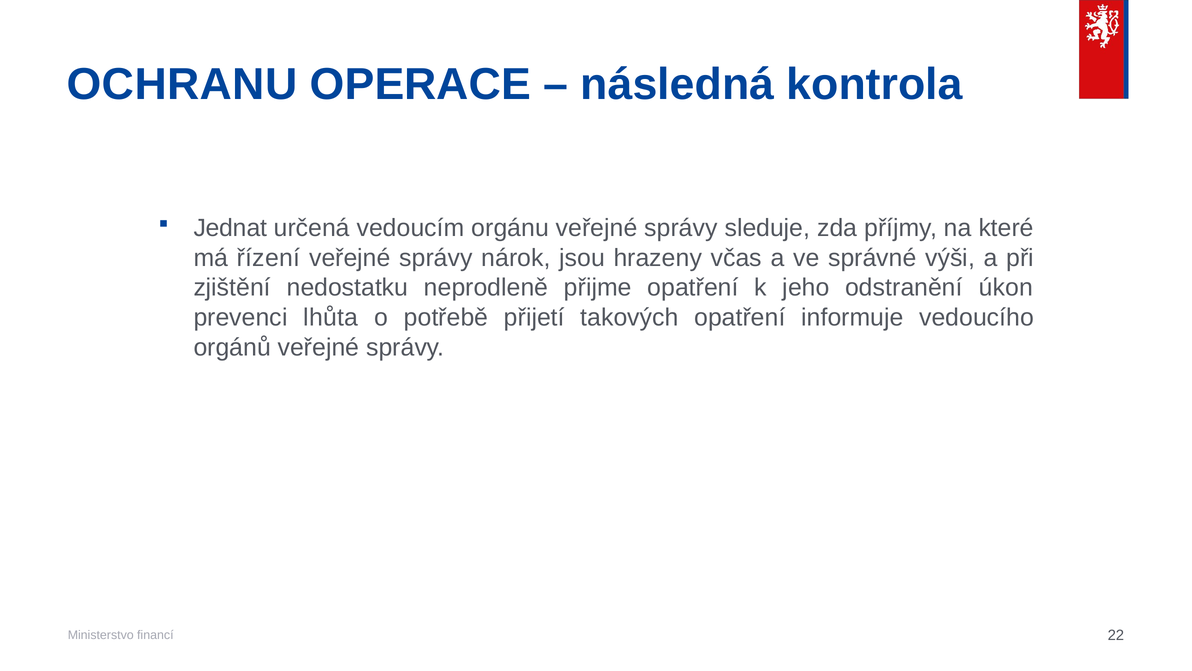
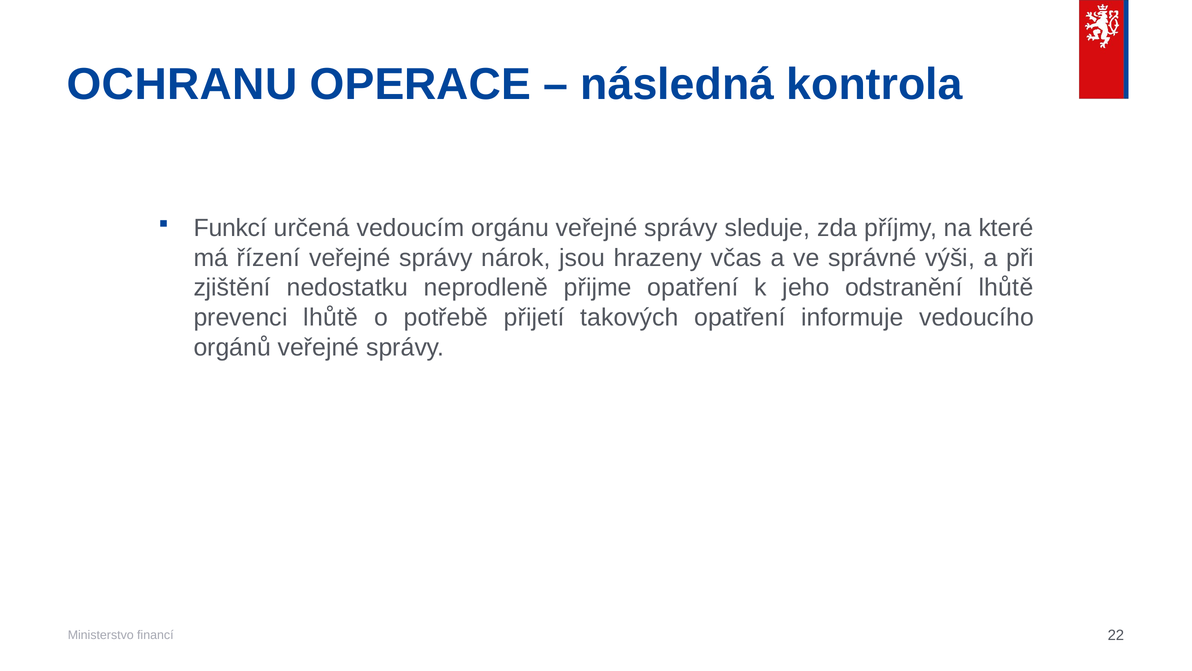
Jednat: Jednat -> Funkcí
odstranění úkon: úkon -> lhůtě
prevenci lhůta: lhůta -> lhůtě
